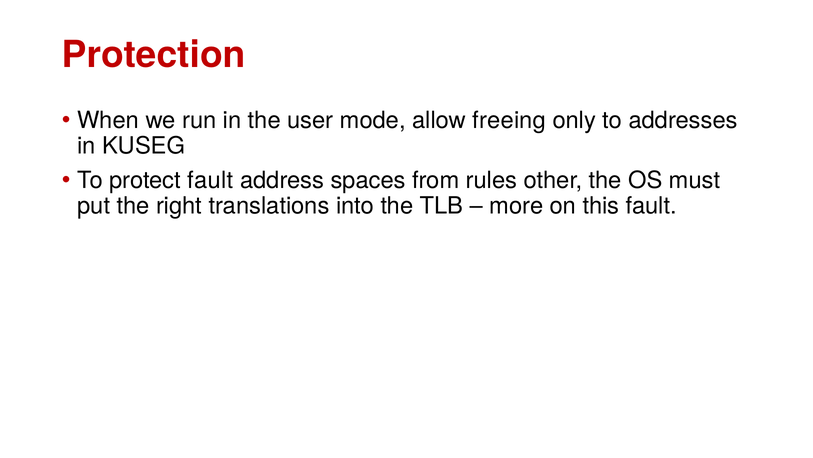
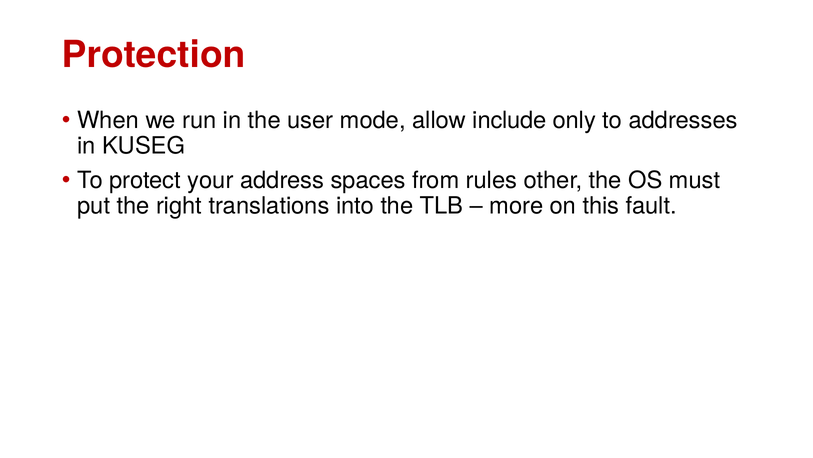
freeing: freeing -> include
protect fault: fault -> your
